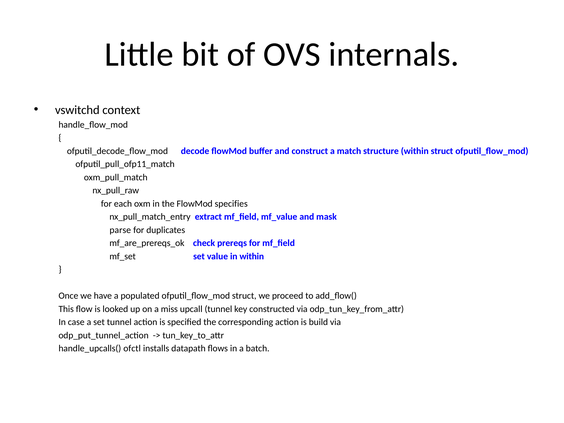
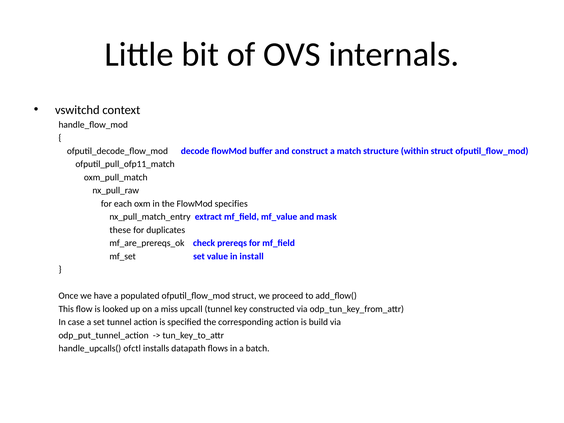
parse: parse -> these
in within: within -> install
